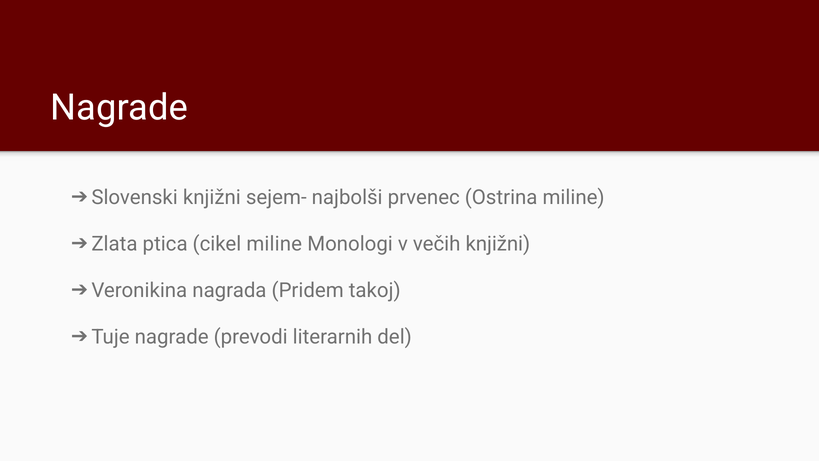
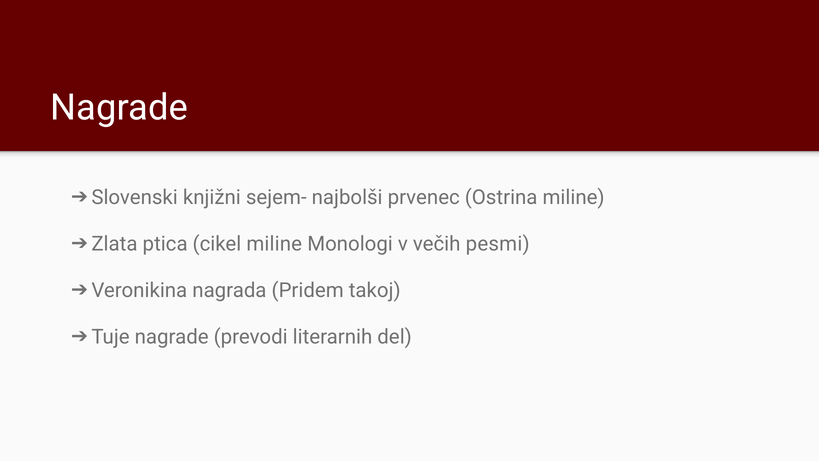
večih knjižni: knjižni -> pesmi
